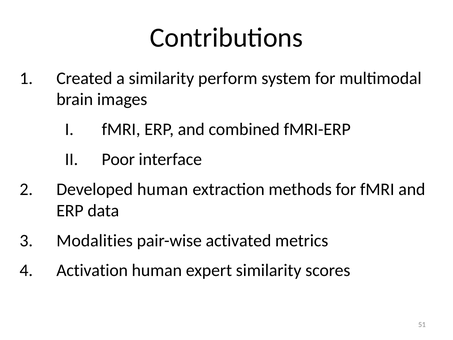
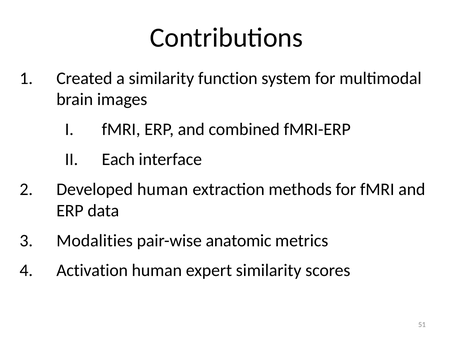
perform: perform -> function
Poor: Poor -> Each
activated: activated -> anatomic
